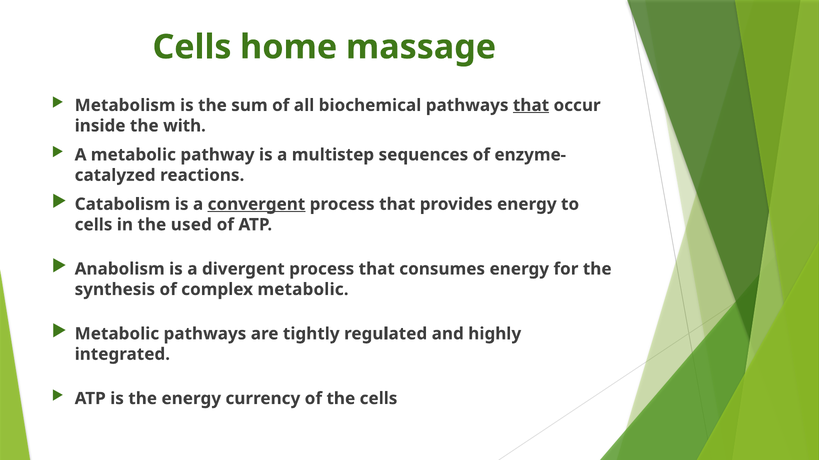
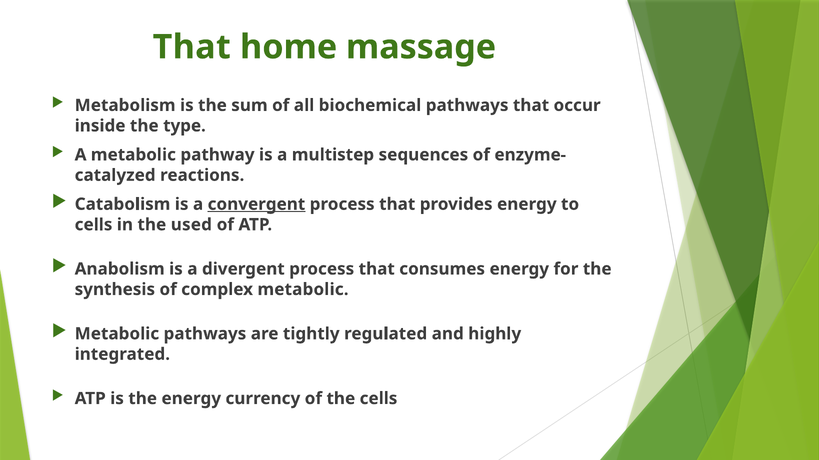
Cells at (192, 47): Cells -> That
that at (531, 105) underline: present -> none
with: with -> type
